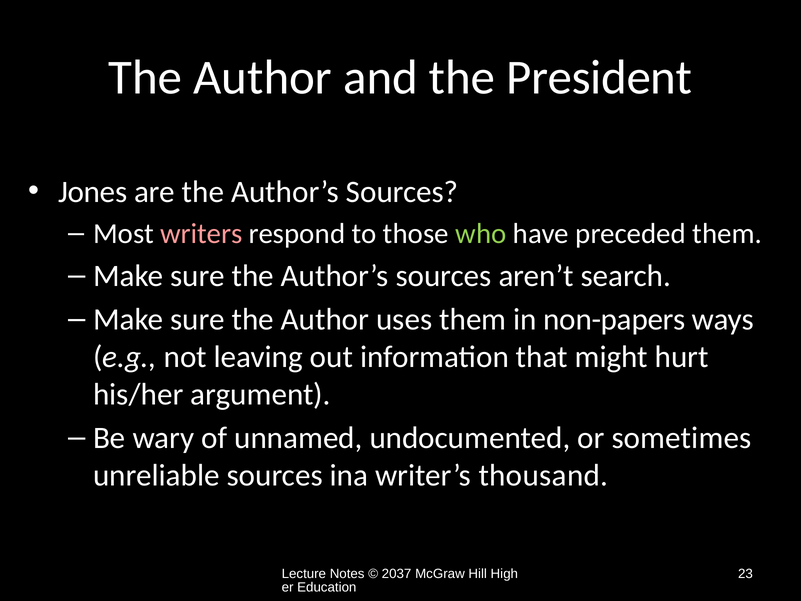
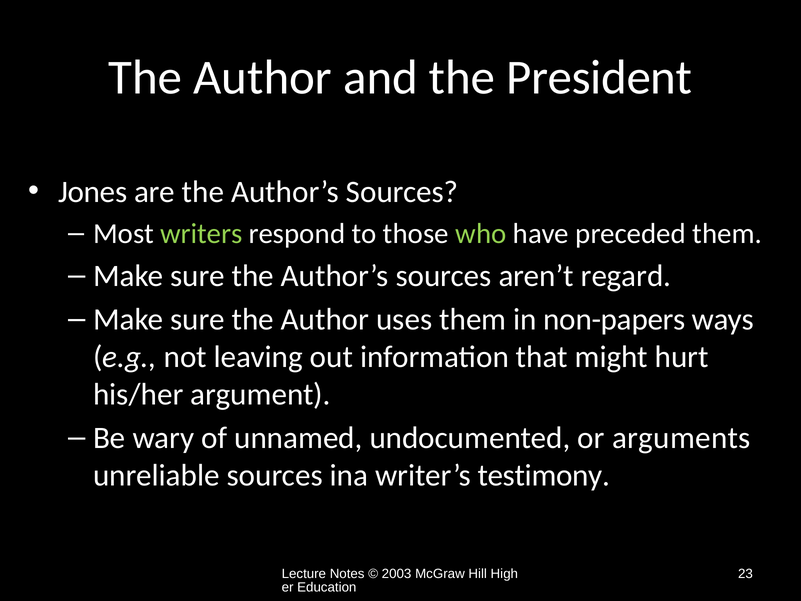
writers colour: pink -> light green
search: search -> regard
sometimes: sometimes -> arguments
thousand: thousand -> testimony
2037: 2037 -> 2003
